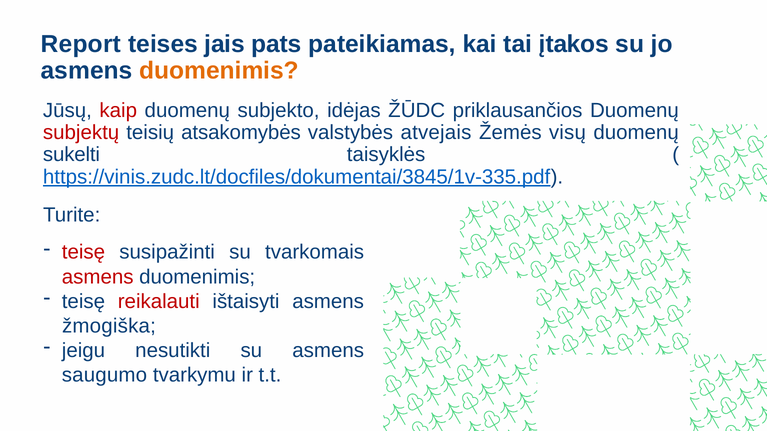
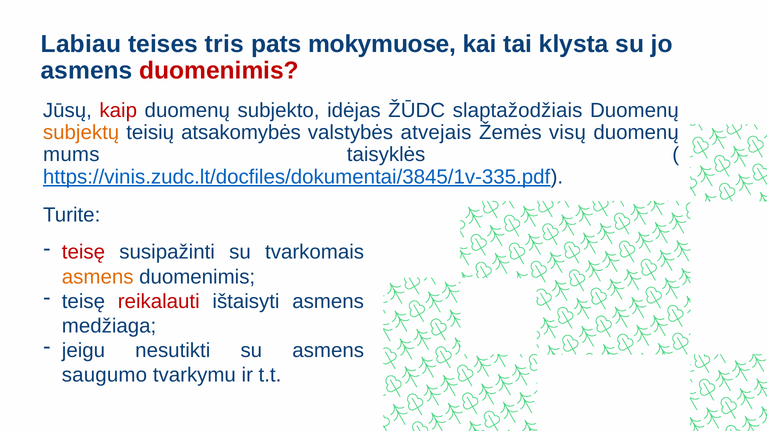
Report: Report -> Labiau
jais: jais -> tris
pateikiamas: pateikiamas -> mokymuose
įtakos: įtakos -> klysta
duomenimis at (219, 71) colour: orange -> red
priklausančios: priklausančios -> slaptažodžiais
subjektų colour: red -> orange
sukelti: sukelti -> mums
asmens at (98, 277) colour: red -> orange
žmogiška: žmogiška -> medžiaga
